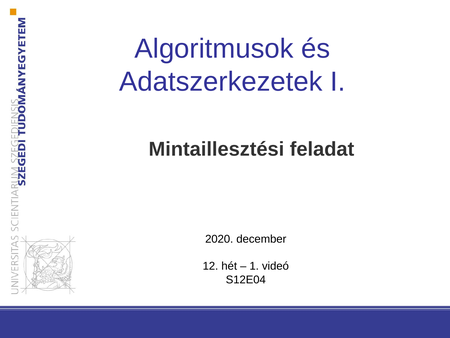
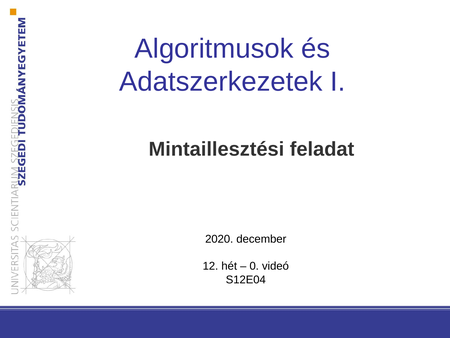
1: 1 -> 0
